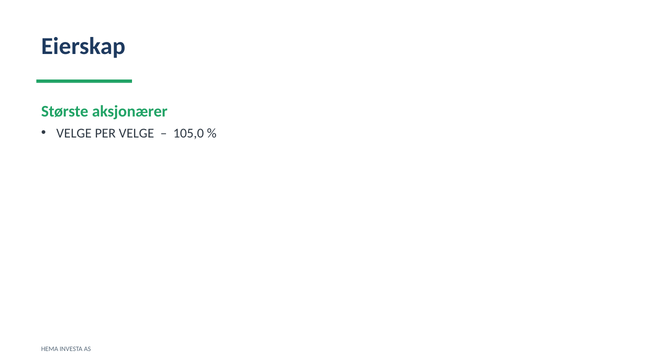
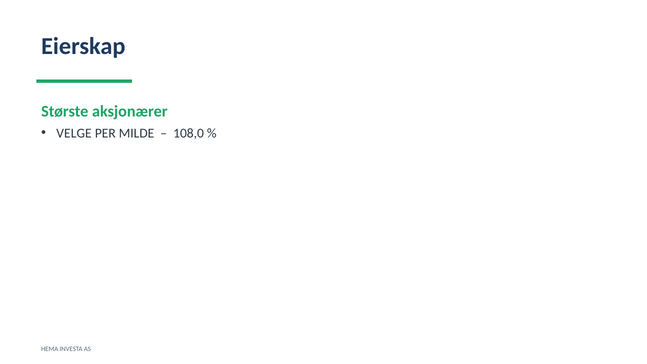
PER VELGE: VELGE -> MILDE
105,0: 105,0 -> 108,0
